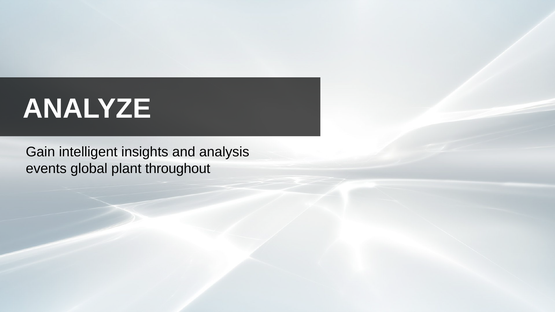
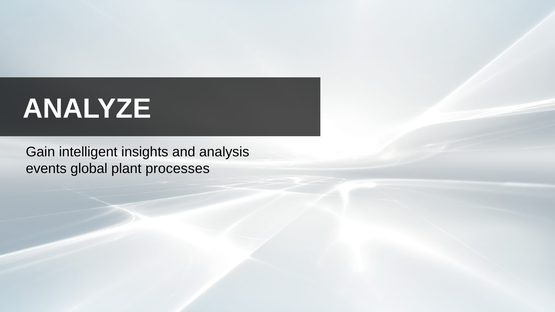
throughout: throughout -> processes
